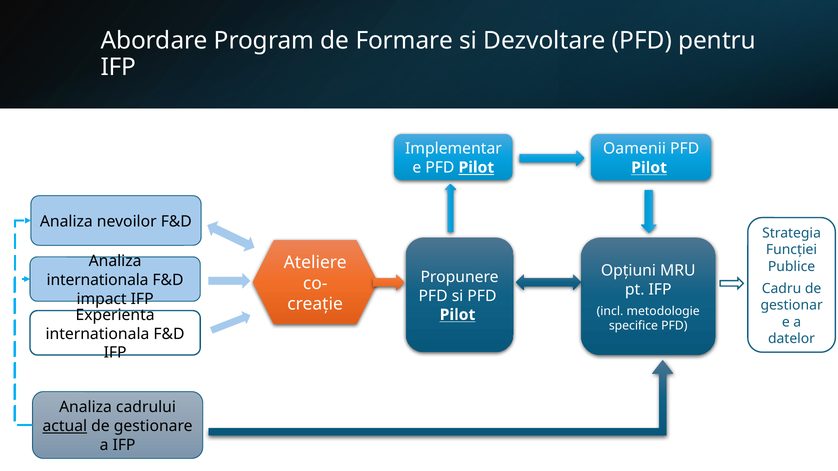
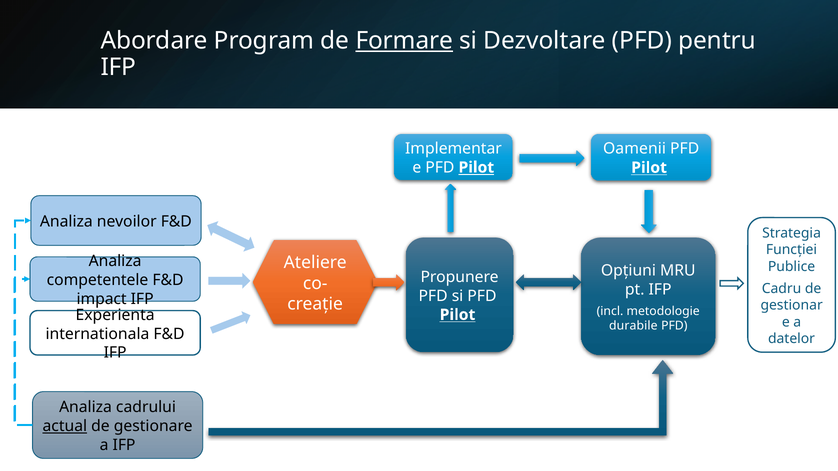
Formare underline: none -> present
internationala at (98, 280): internationala -> competentele
specifice: specifice -> durabile
